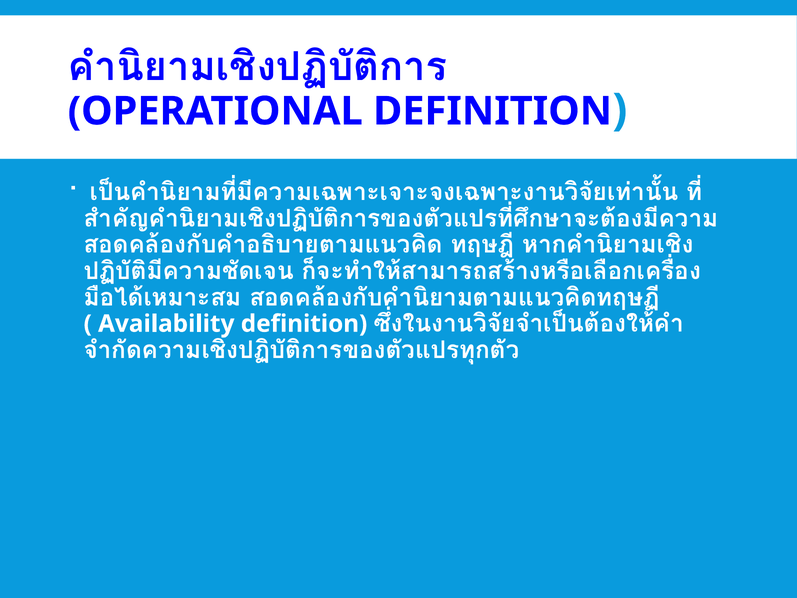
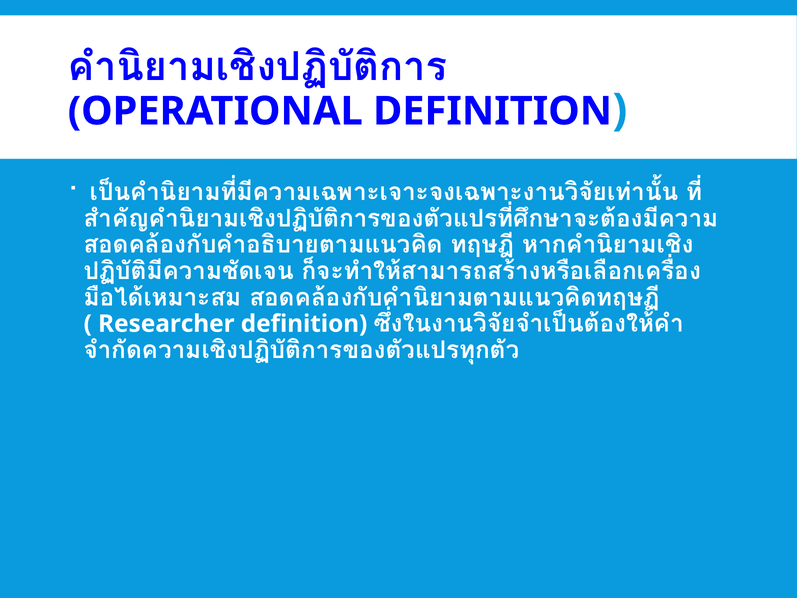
Availability: Availability -> Researcher
